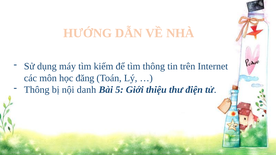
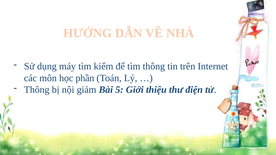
đăng: đăng -> phần
danh: danh -> giảm
